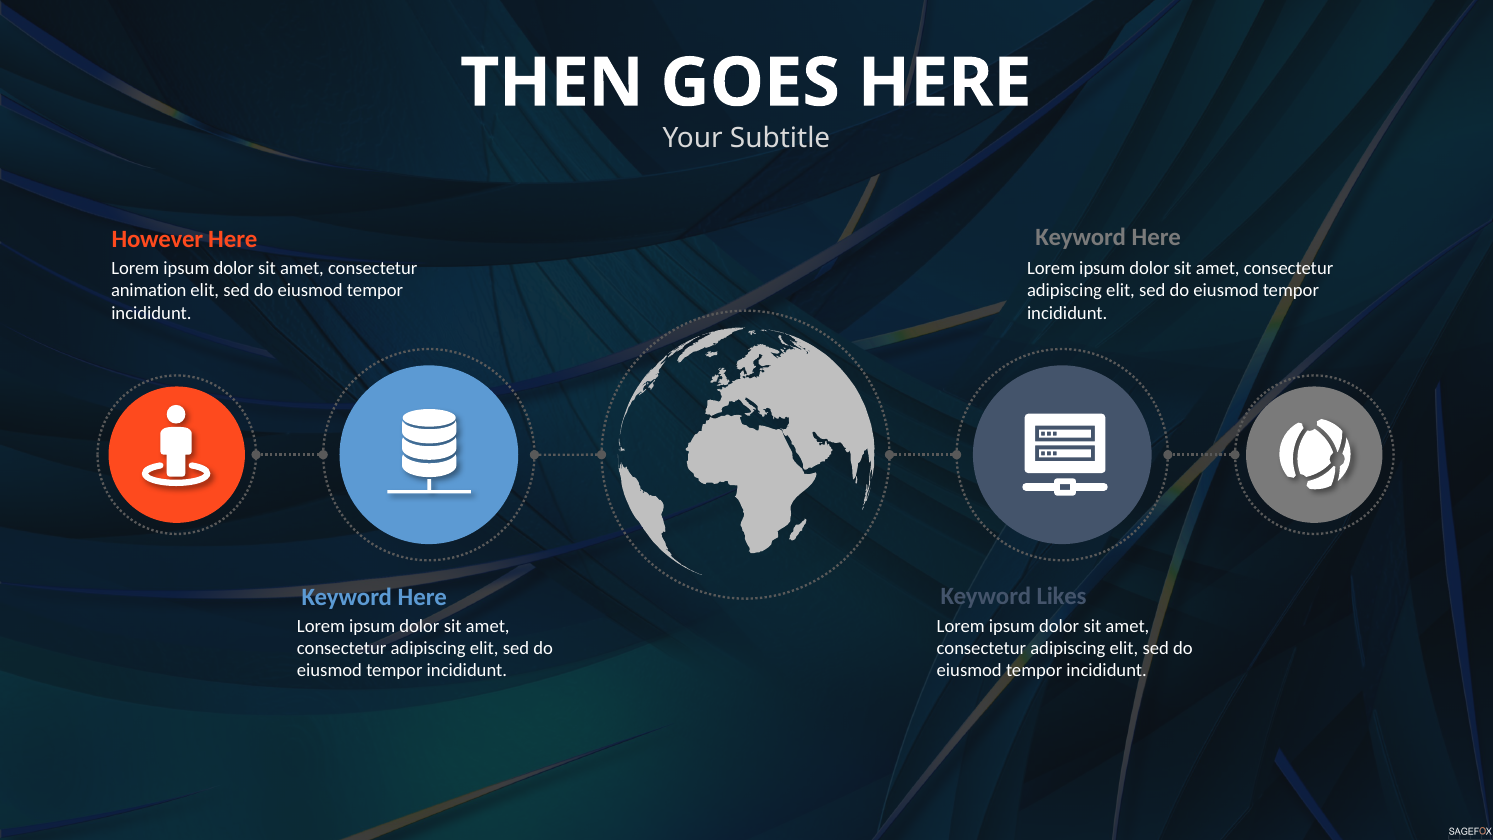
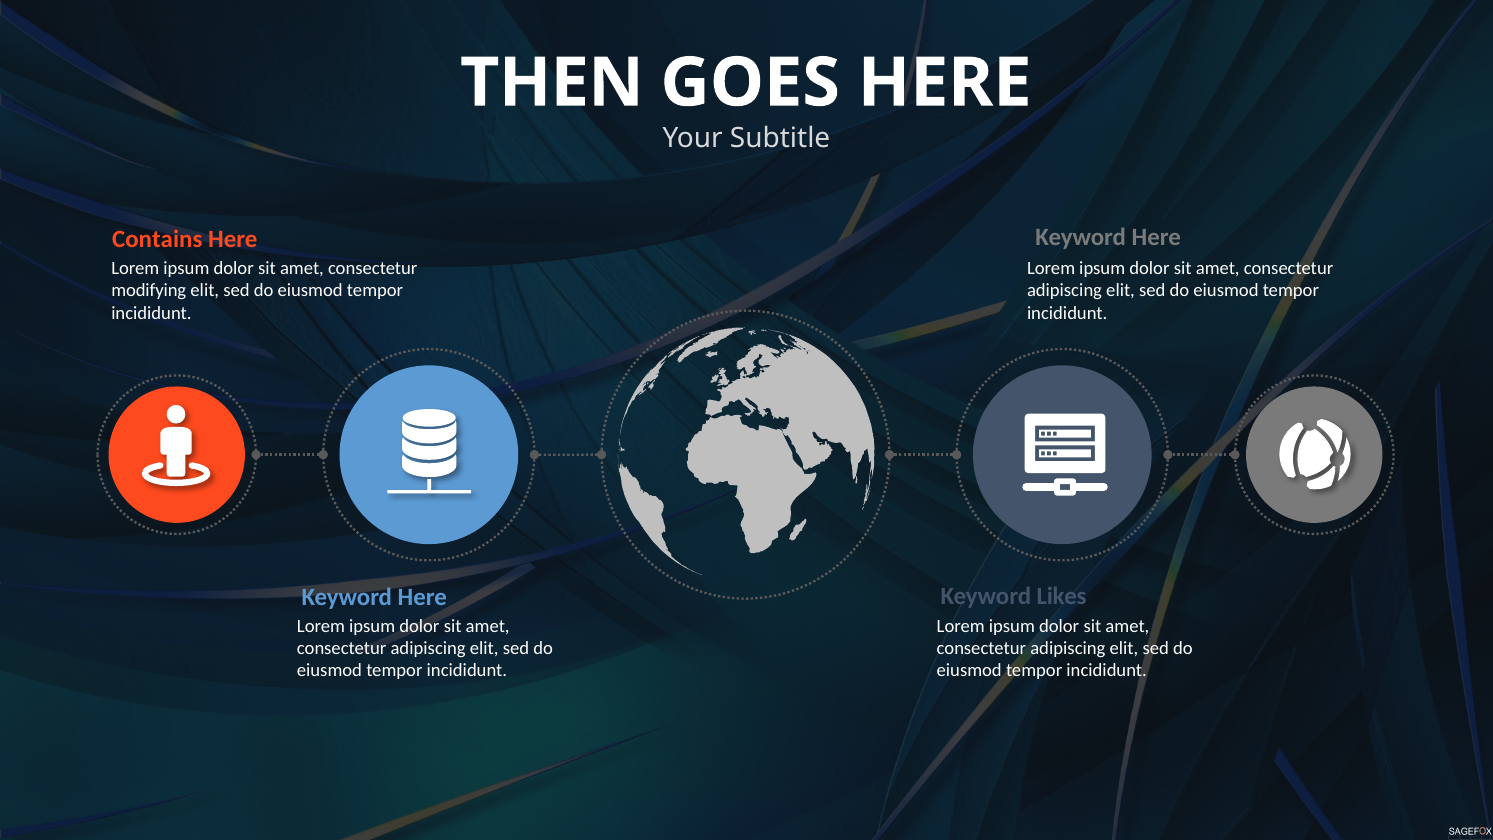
However: However -> Contains
animation: animation -> modifying
